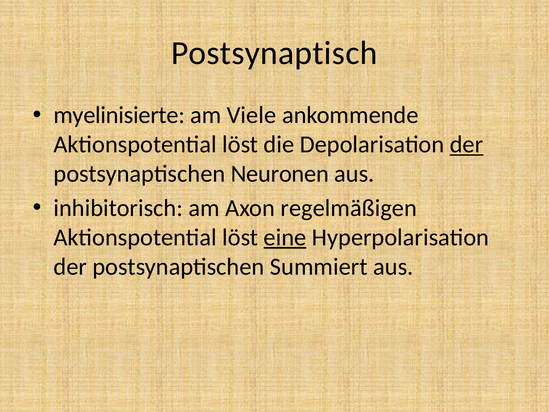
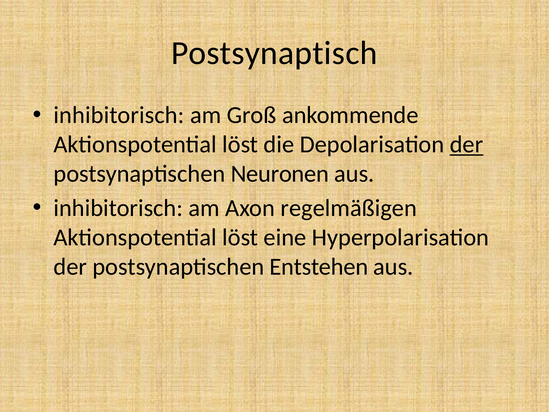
myelinisierte at (119, 115): myelinisierte -> inhibitorisch
Viele: Viele -> Groß
eine underline: present -> none
Summiert: Summiert -> Entstehen
